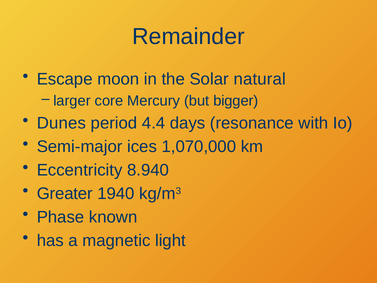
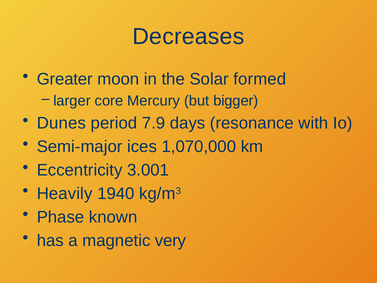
Remainder: Remainder -> Decreases
Escape: Escape -> Greater
natural: natural -> formed
4.4: 4.4 -> 7.9
8.940: 8.940 -> 3.001
Greater: Greater -> Heavily
light: light -> very
